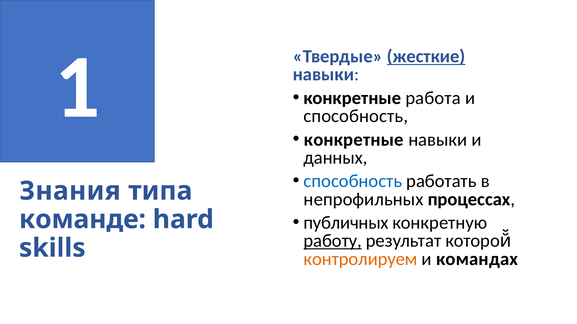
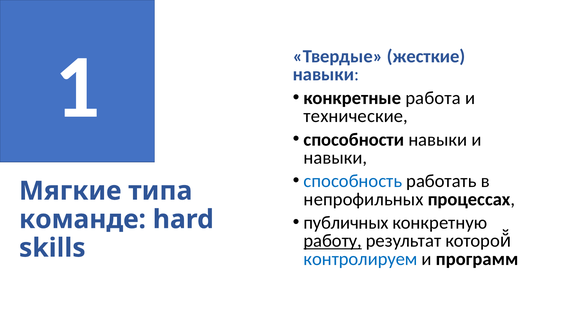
жесткие underline: present -> none
способность at (356, 116): способность -> технические
конкретные at (354, 140): конкретные -> способности
данных at (335, 158): данных -> навыки
Знания: Знания -> Мягкие
контролируем colour: orange -> blue
командах: командах -> программ
